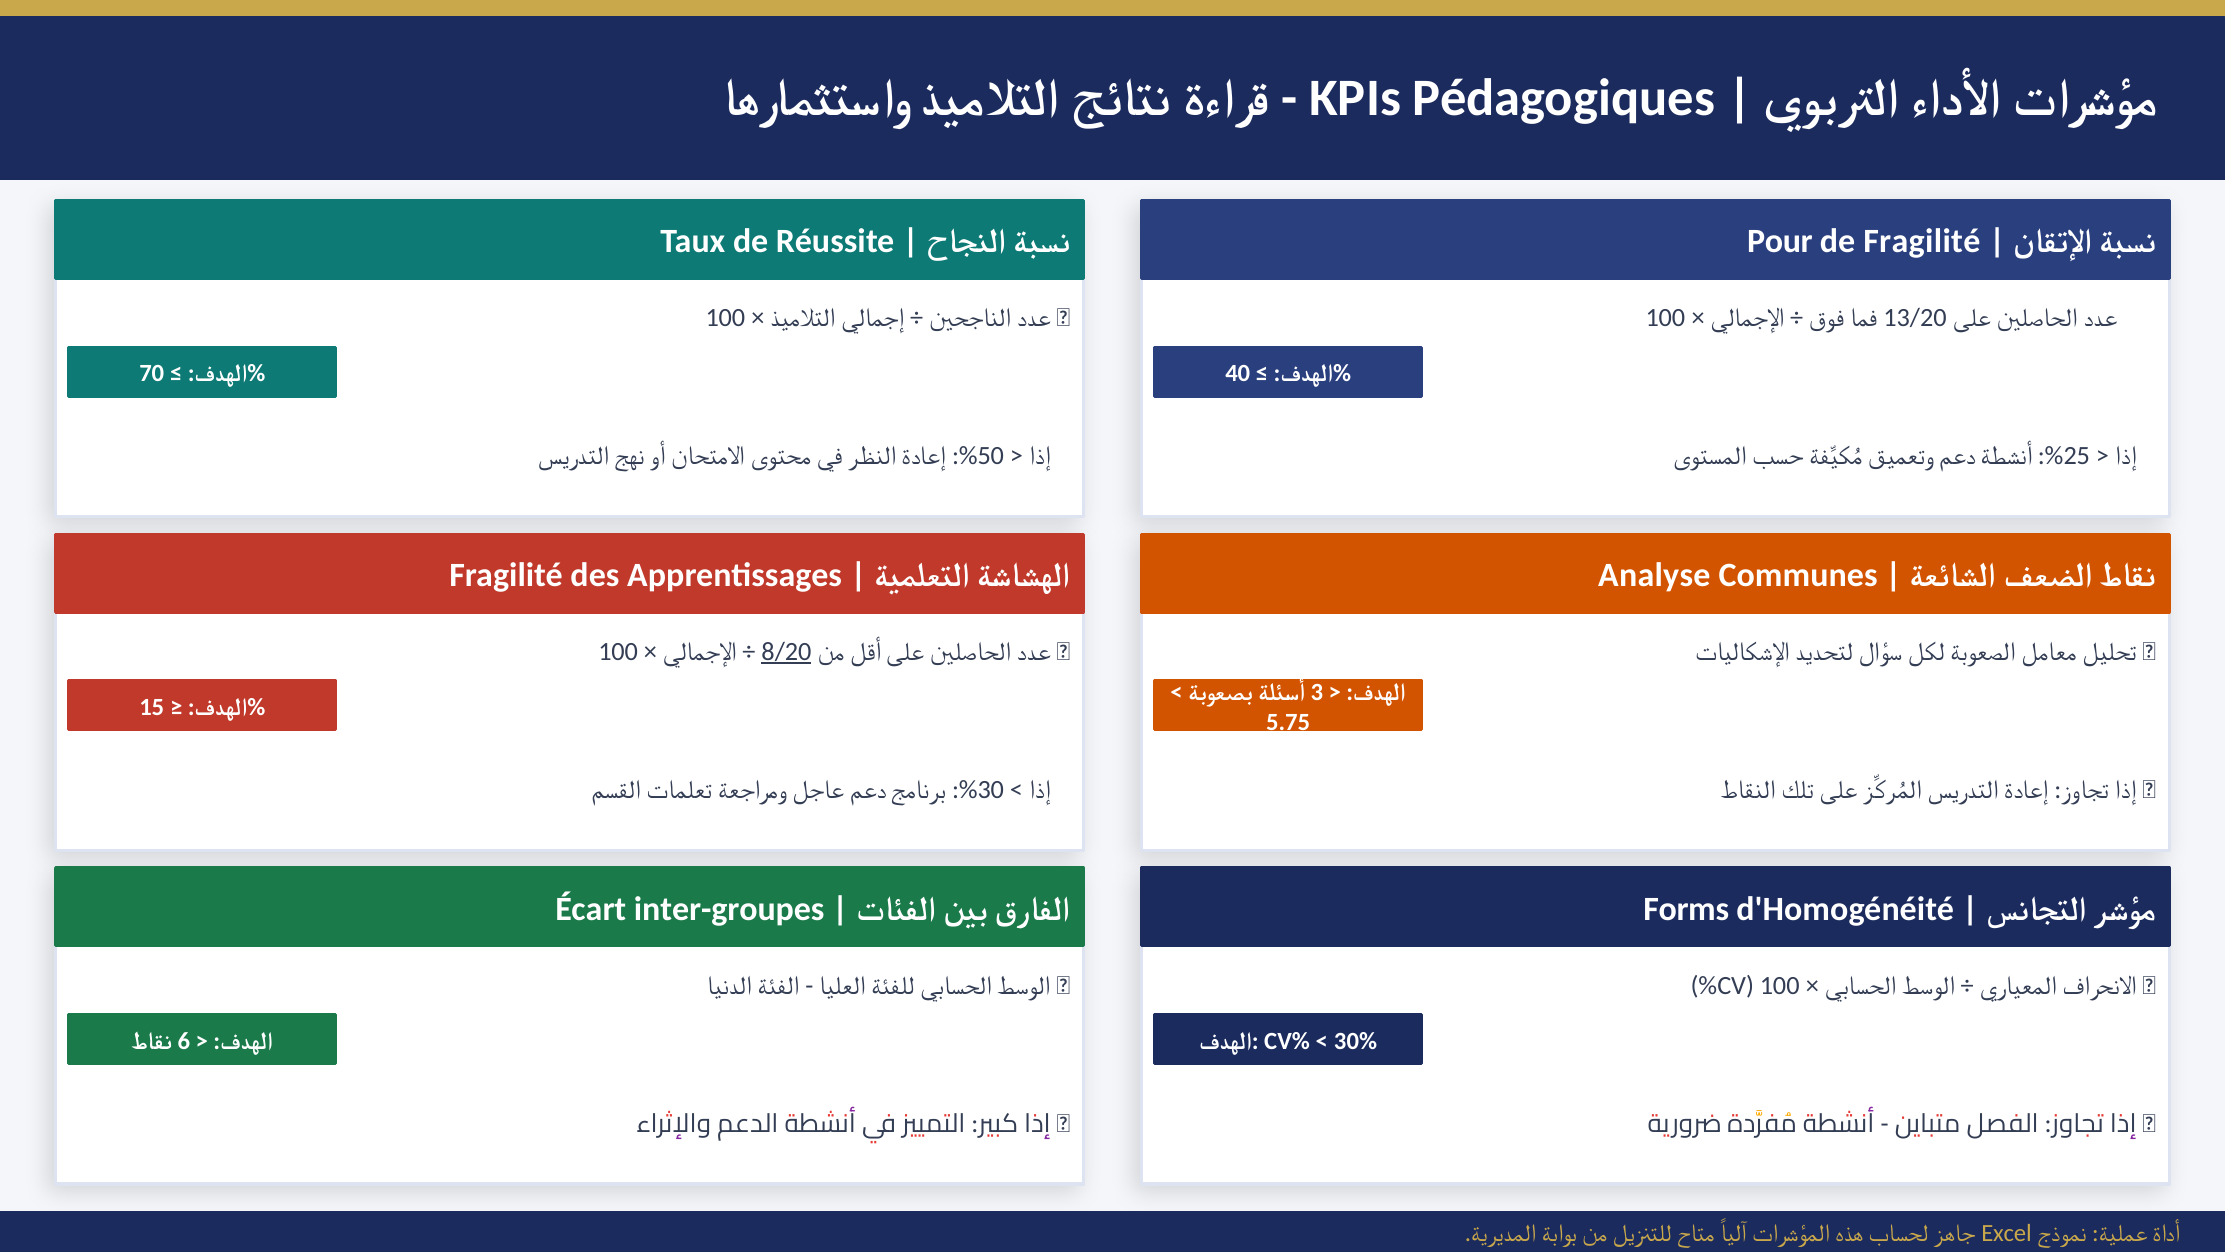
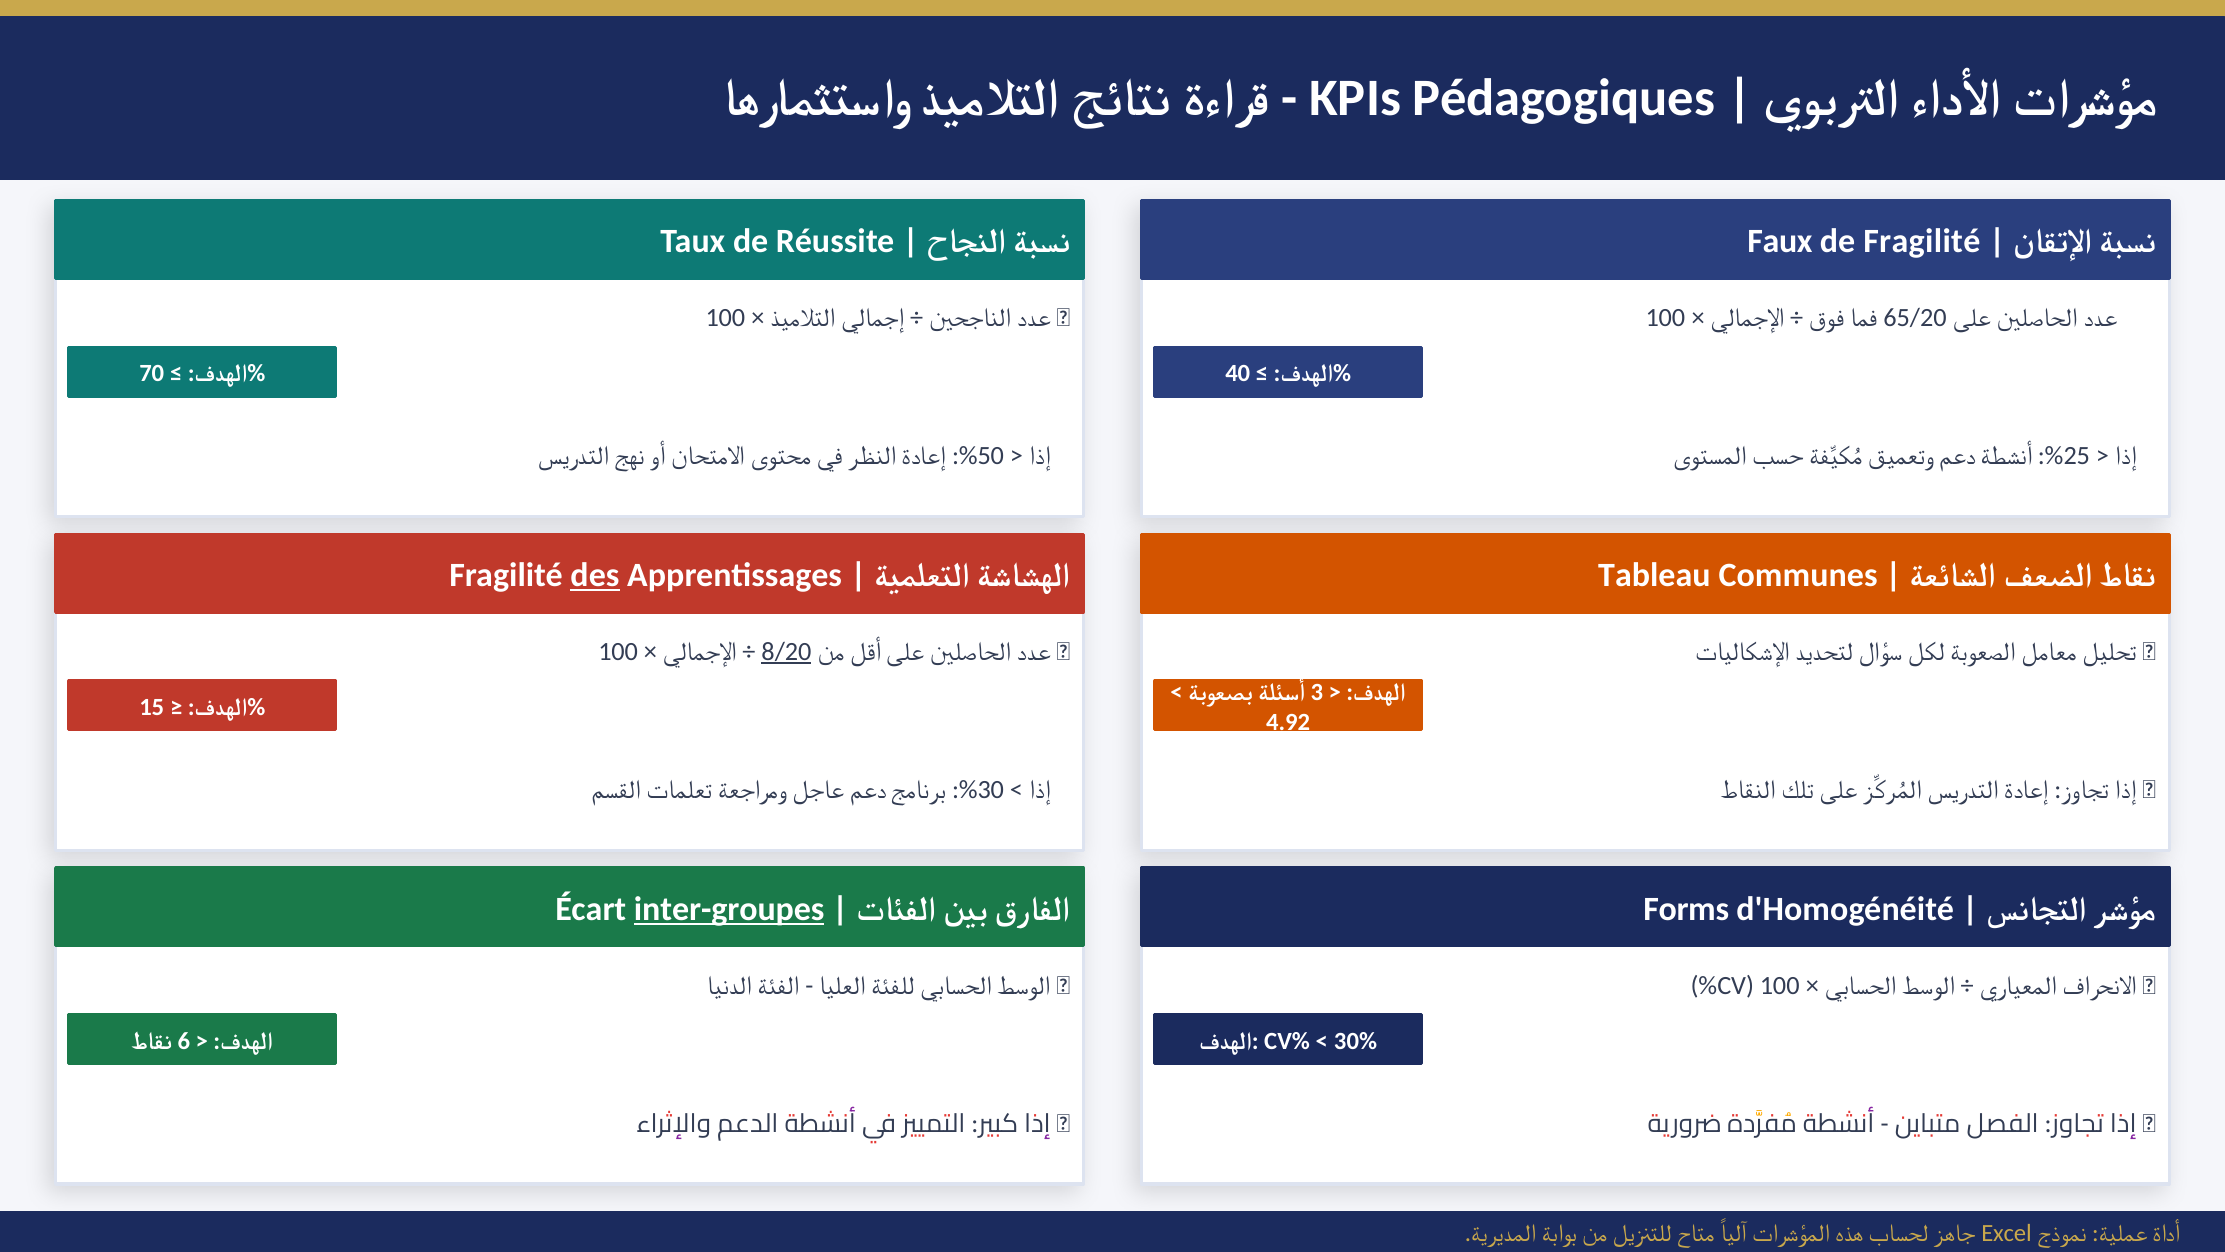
Pour: Pour -> Faux
13/20: 13/20 -> 65/20
des underline: none -> present
Analyse: Analyse -> Tableau
5.75: 5.75 -> 4.92
inter-groupes underline: none -> present
